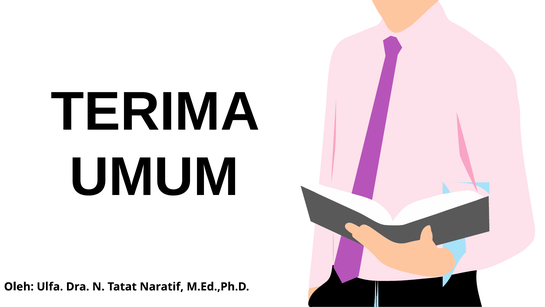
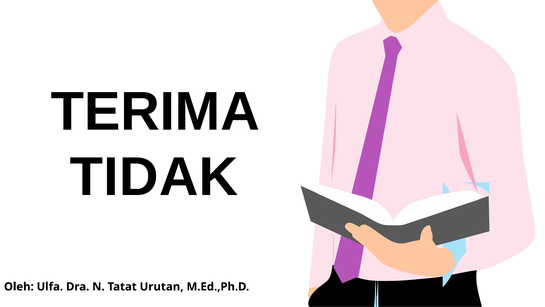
UMUM: UMUM -> TIDAK
Naratif: Naratif -> Urutan
